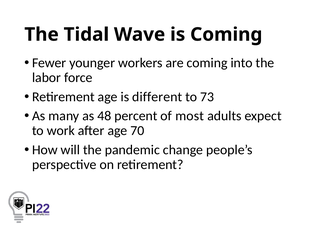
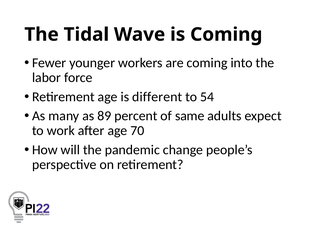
73: 73 -> 54
48: 48 -> 89
most: most -> same
